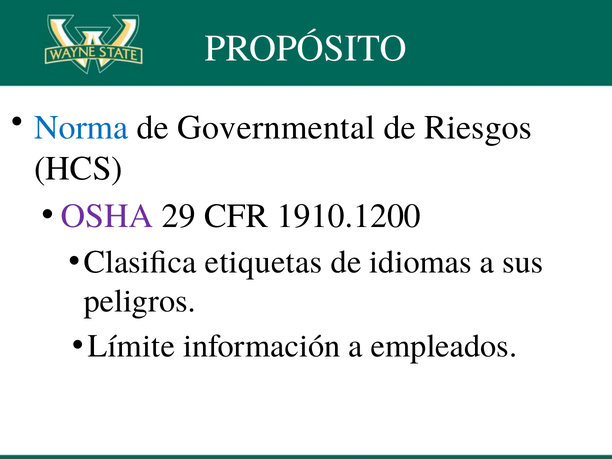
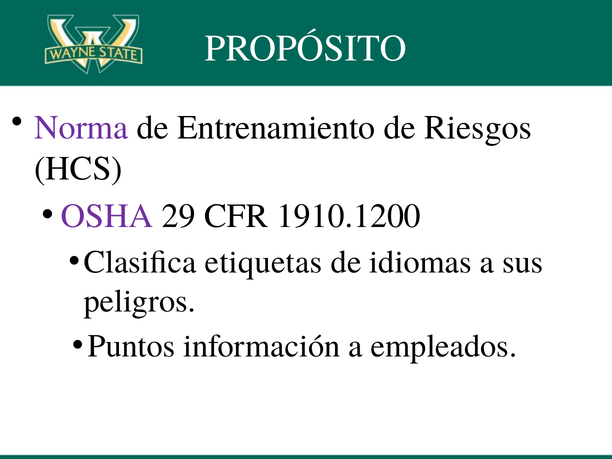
Norma colour: blue -> purple
Governmental: Governmental -> Entrenamiento
Límite: Límite -> Puntos
